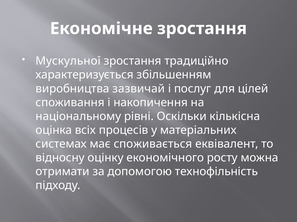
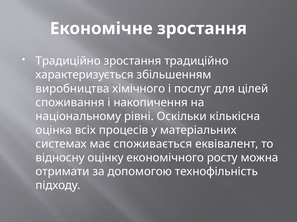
Мускульної at (68, 61): Мускульної -> Традиційно
зазвичай: зазвичай -> хімічного
